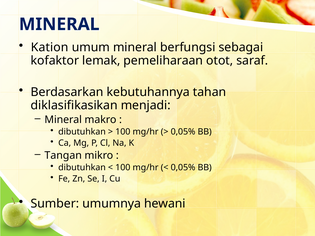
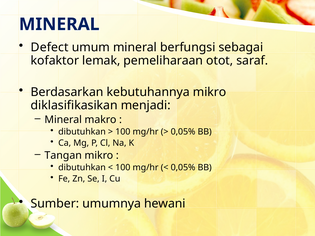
Kation: Kation -> Defect
kebutuhannya tahan: tahan -> mikro
